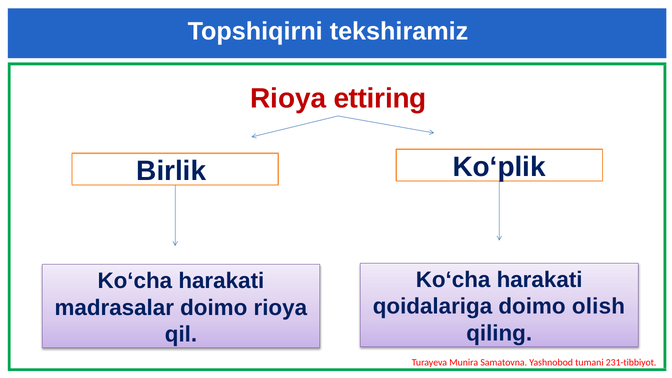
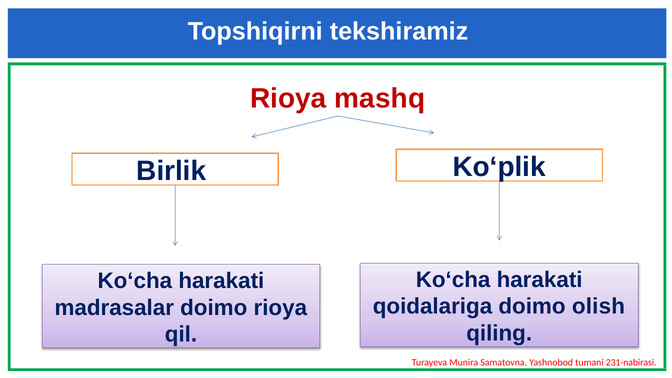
ettiring: ettiring -> mashq
231-tibbiyot: 231-tibbiyot -> 231-nabirasi
